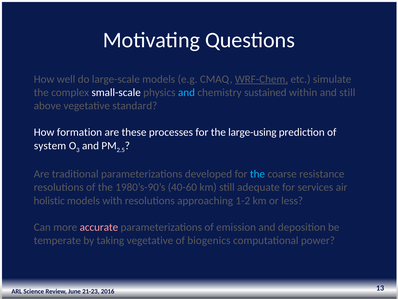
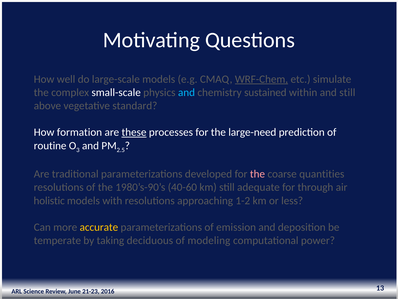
these underline: none -> present
large-using: large-using -> large-need
system: system -> routine
the at (257, 174) colour: light blue -> pink
resistance: resistance -> quantities
services: services -> through
accurate colour: pink -> yellow
taking vegetative: vegetative -> deciduous
biogenics: biogenics -> modeling
